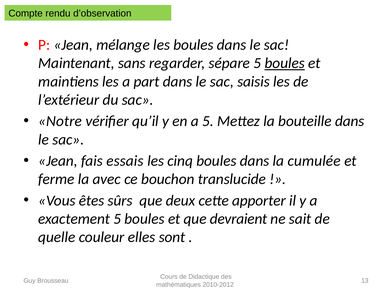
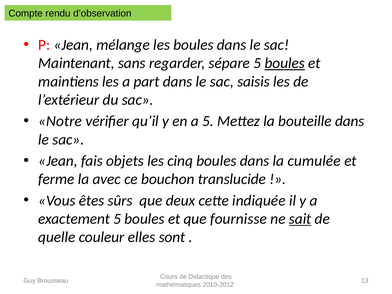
essais: essais -> objets
apporter: apporter -> indiquée
devraient: devraient -> fournisse
sait underline: none -> present
